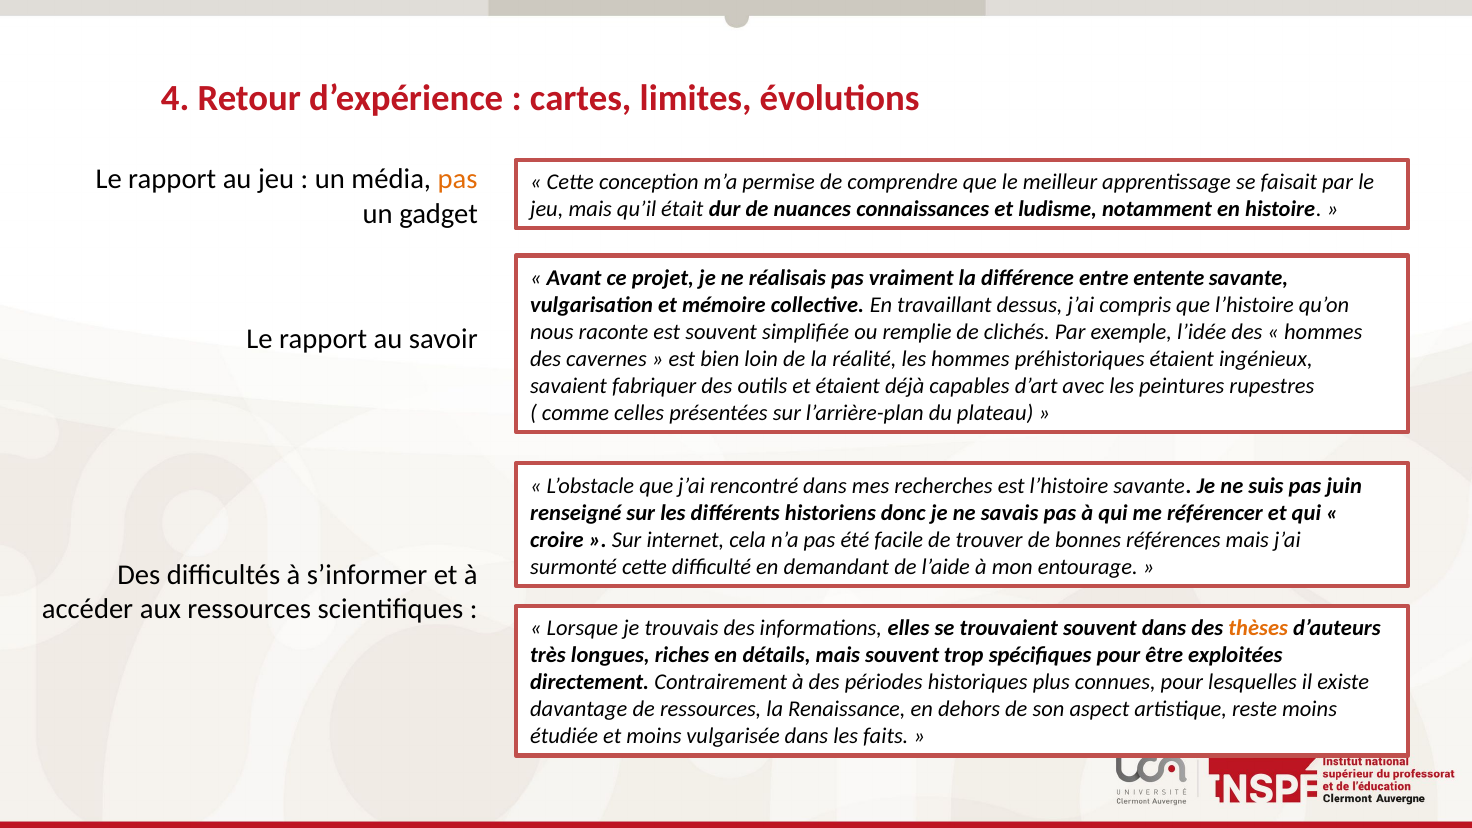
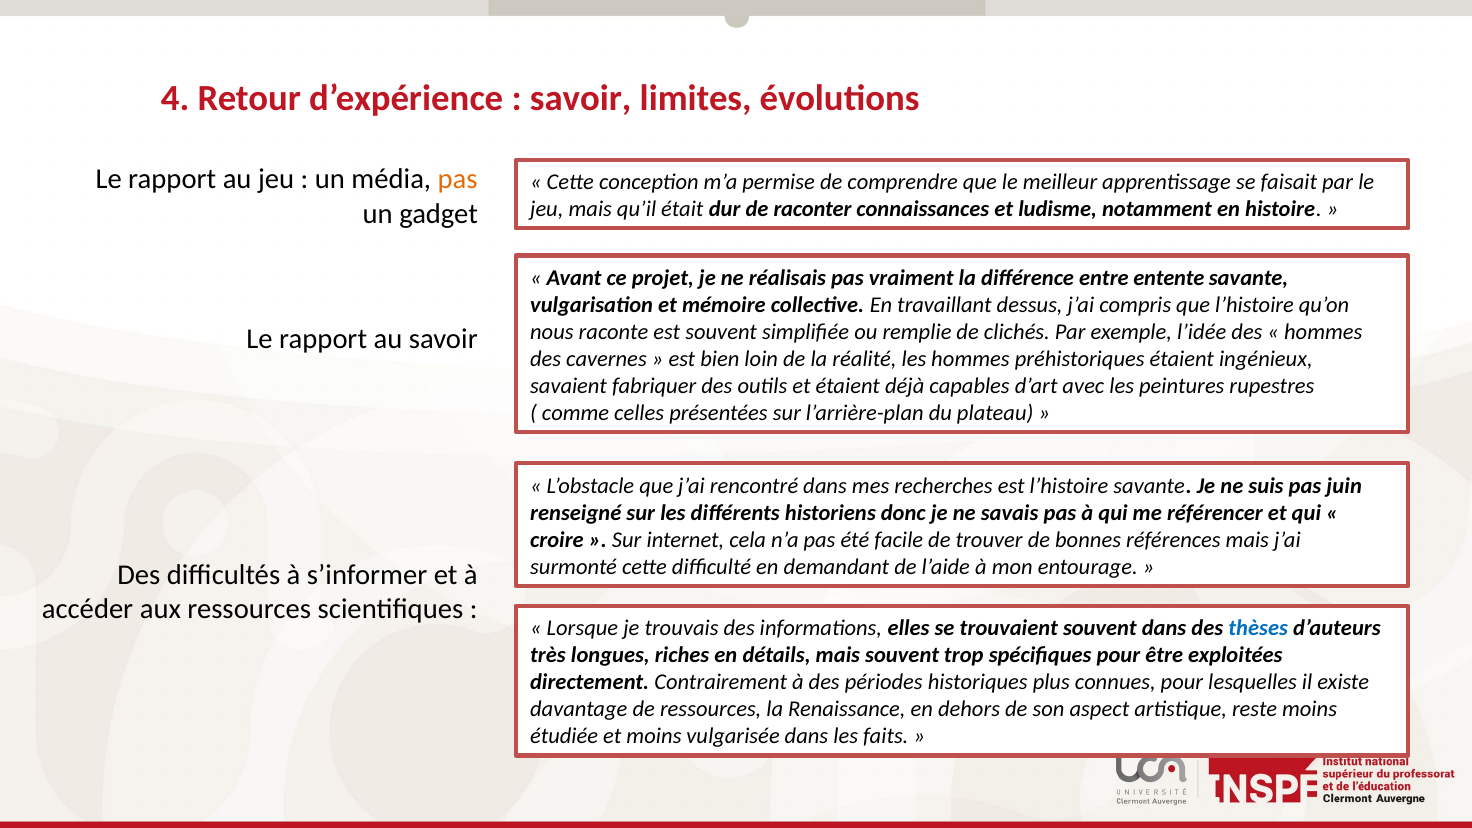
cartes at (581, 98): cartes -> savoir
nuances: nuances -> raconter
thèses colour: orange -> blue
